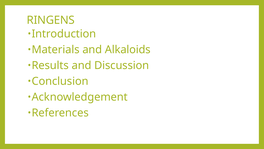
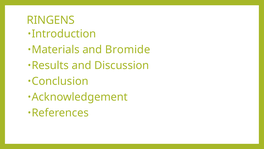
Alkaloids: Alkaloids -> Bromide
